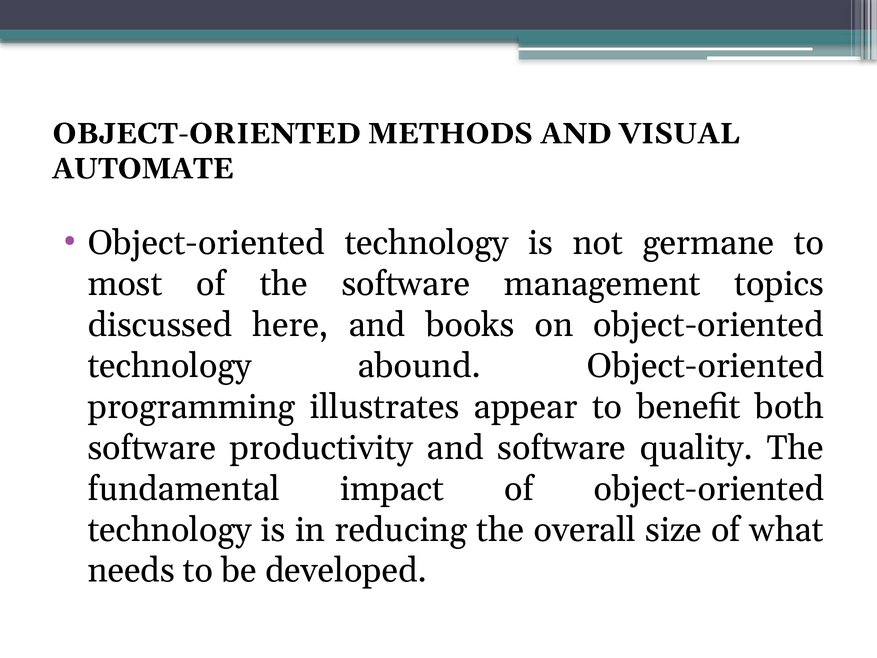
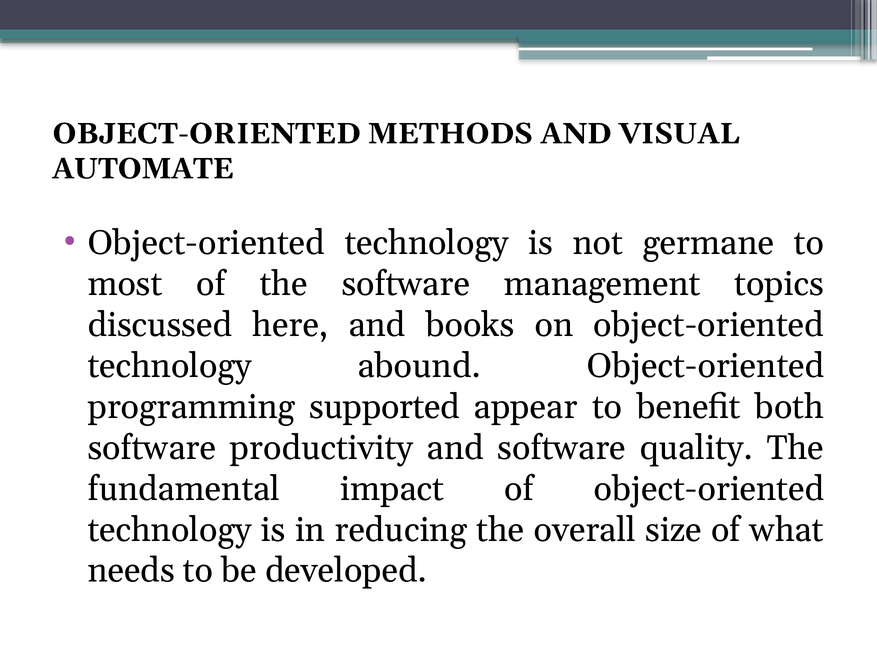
illustrates: illustrates -> supported
